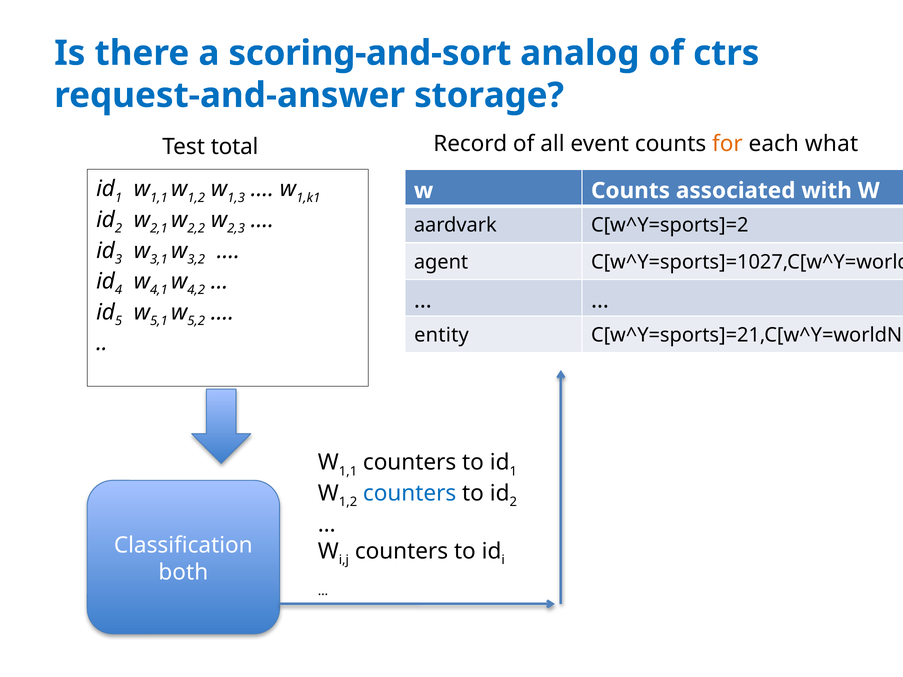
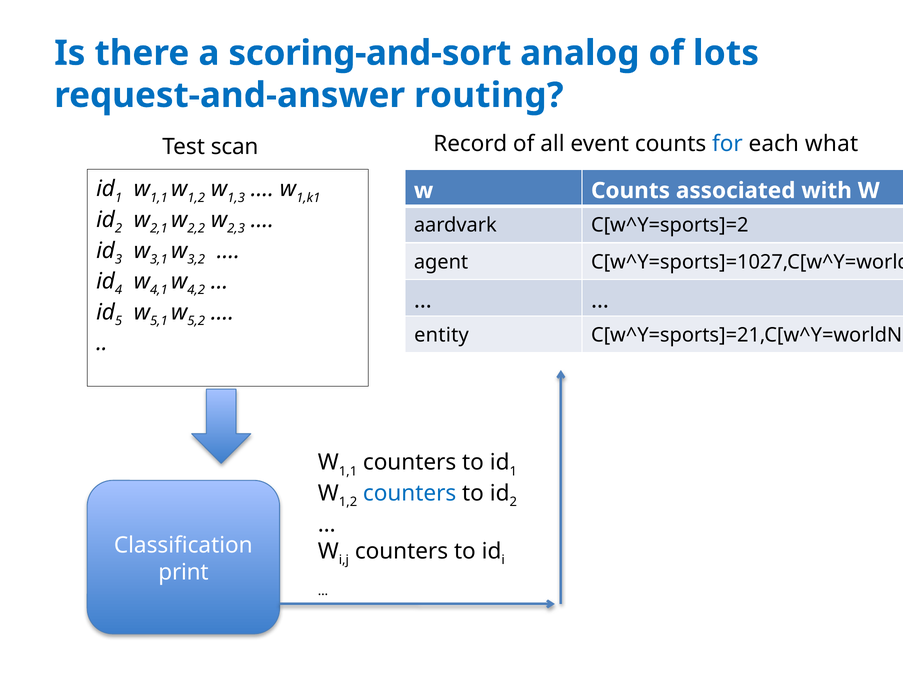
ctrs: ctrs -> lots
storage: storage -> routing
total: total -> scan
for colour: orange -> blue
both: both -> print
